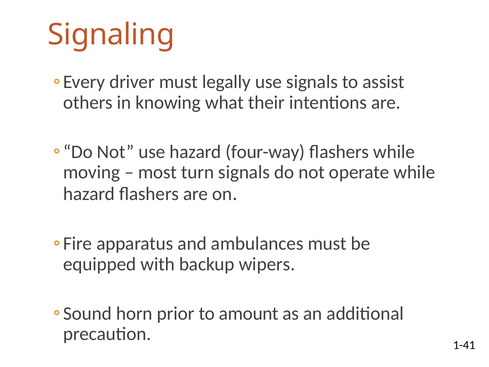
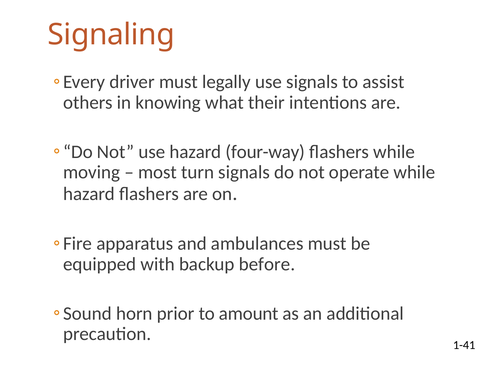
wipers: wipers -> before
